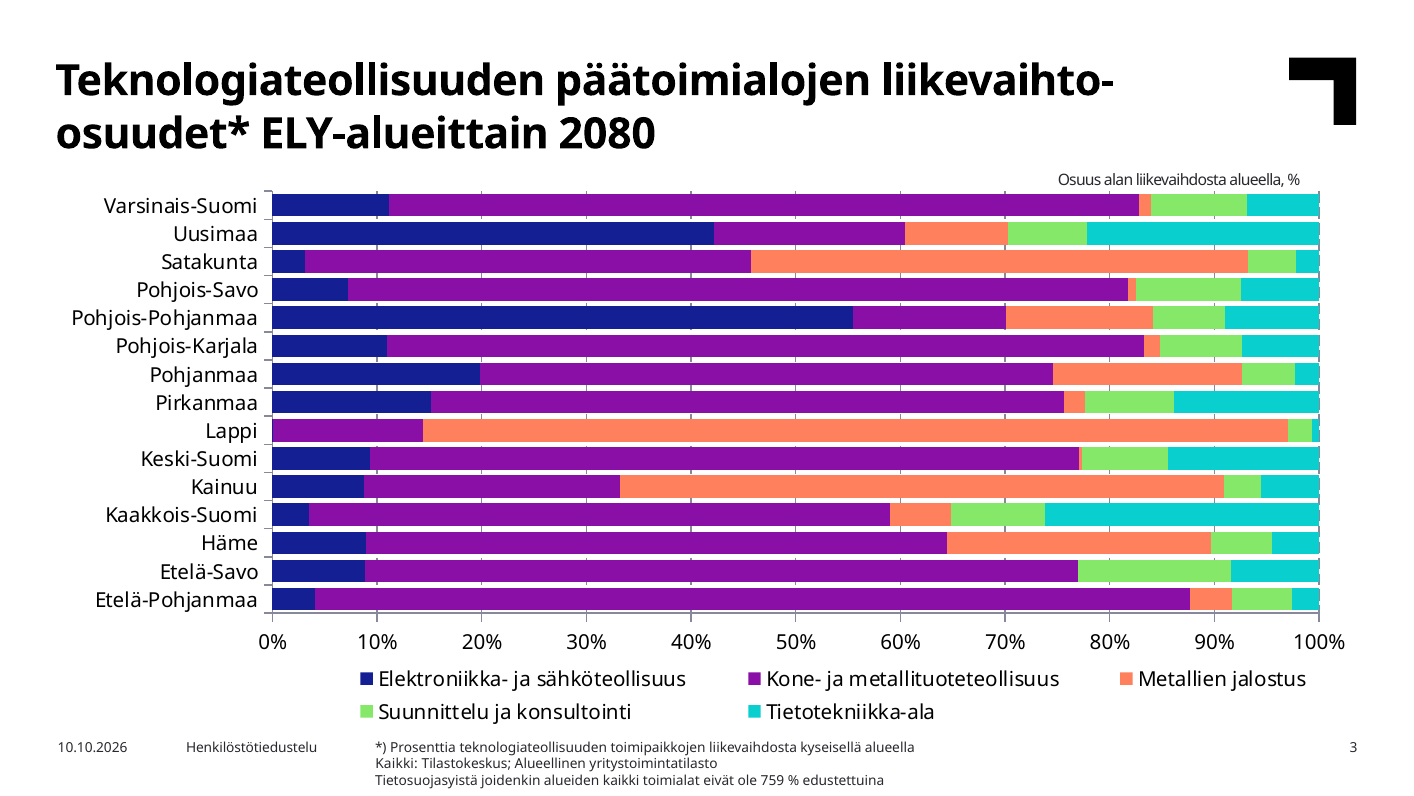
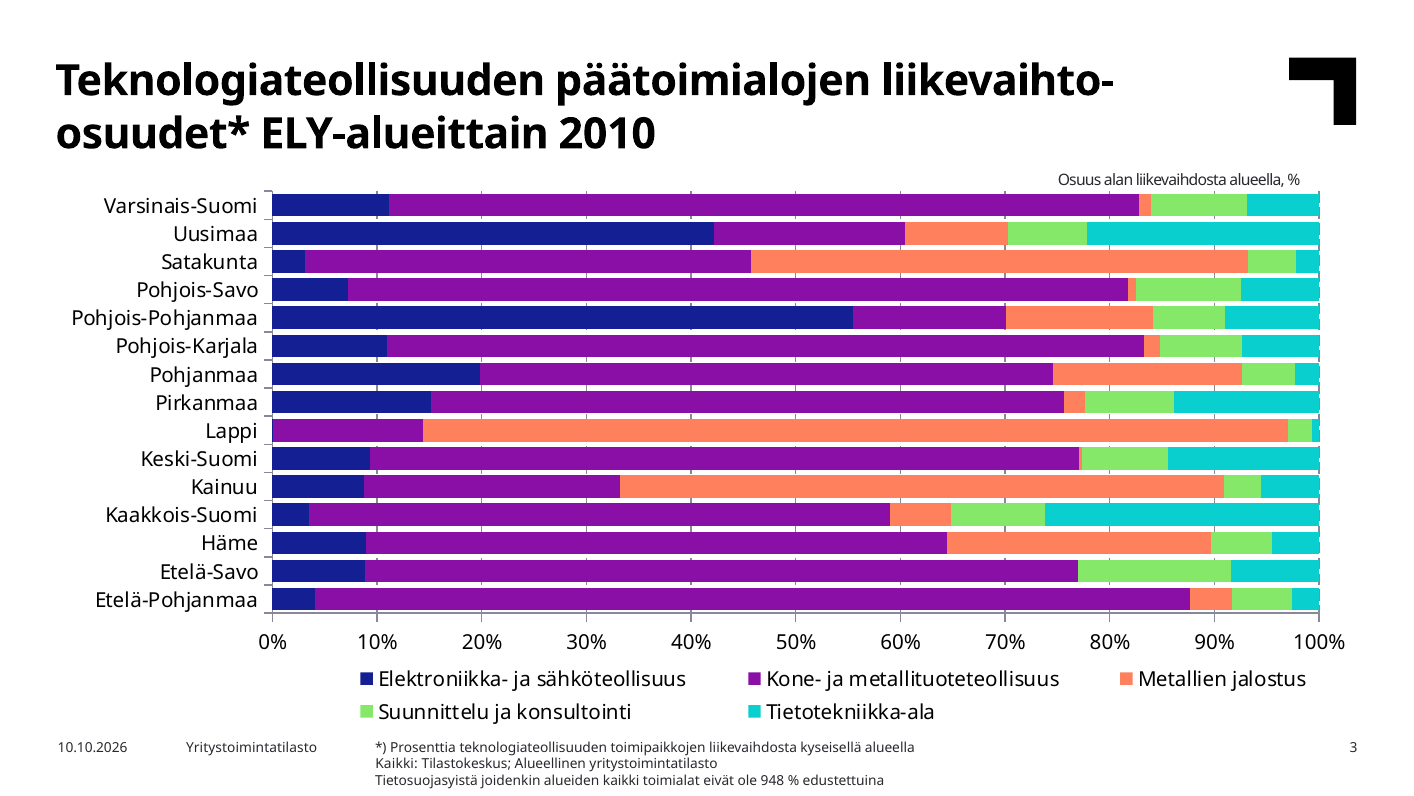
2080: 2080 -> 2010
Henkilöstötiedustelu at (252, 747): Henkilöstötiedustelu -> Yritystoimintatilasto
759: 759 -> 948
